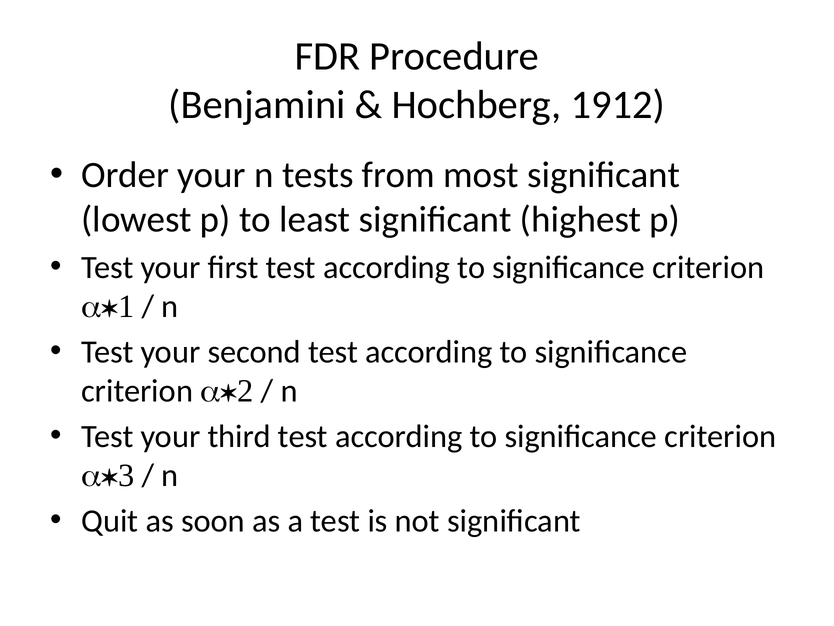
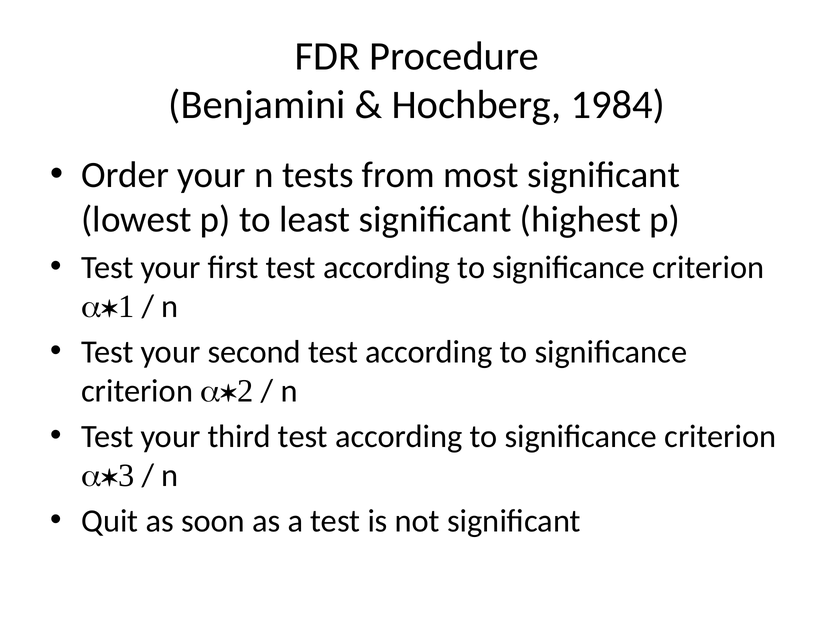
1912: 1912 -> 1984
